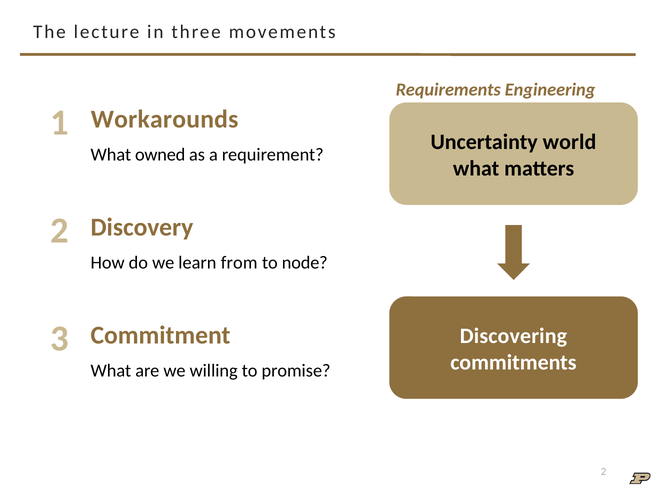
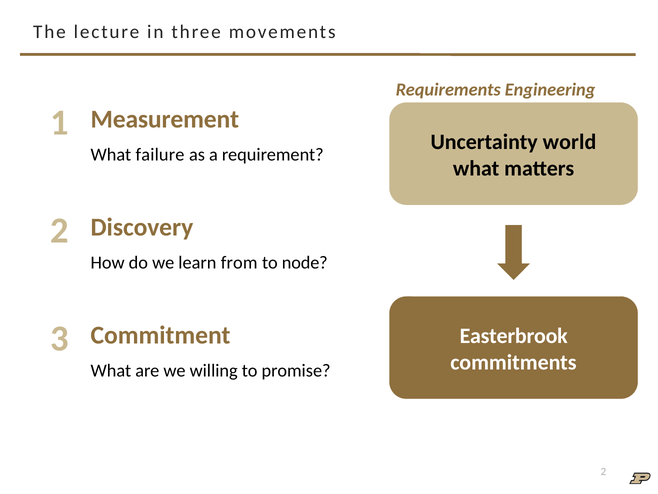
Workarounds: Workarounds -> Measurement
owned: owned -> failure
Discovering: Discovering -> Easterbrook
